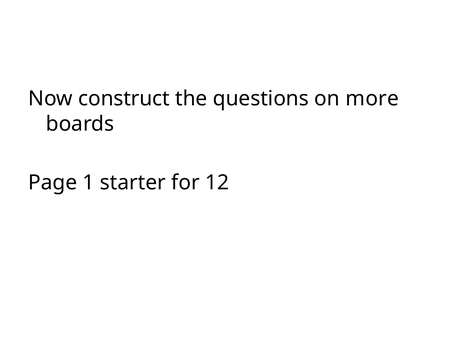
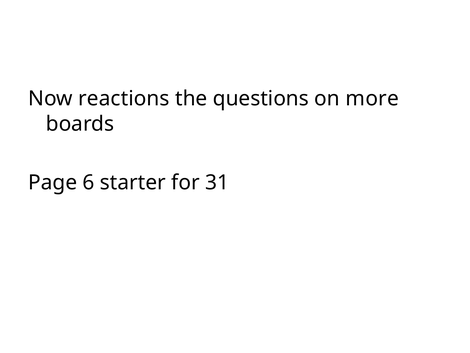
construct: construct -> reactions
1: 1 -> 6
12: 12 -> 31
